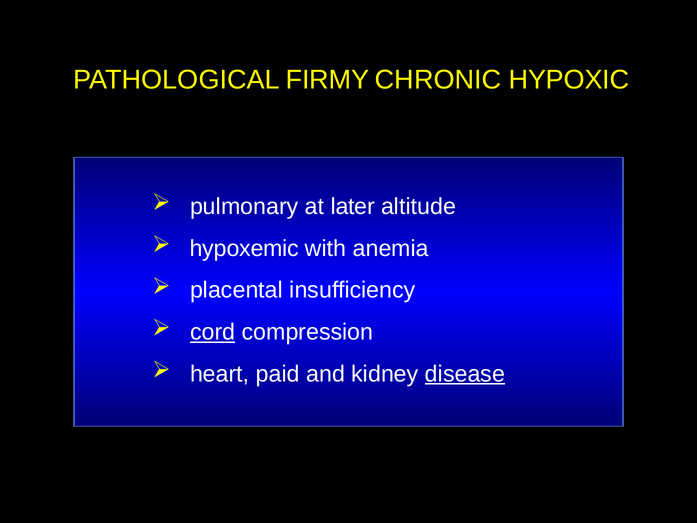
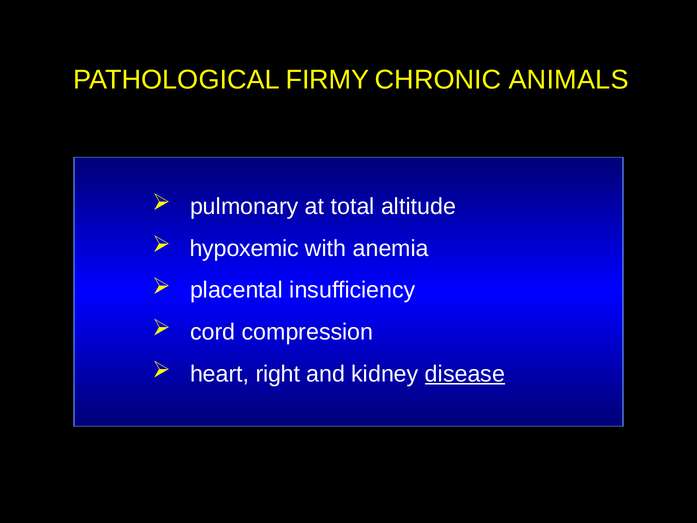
HYPOXIC: HYPOXIC -> ANIMALS
later: later -> total
cord underline: present -> none
paid: paid -> right
